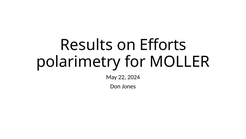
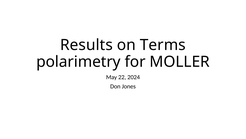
Efforts: Efforts -> Terms
